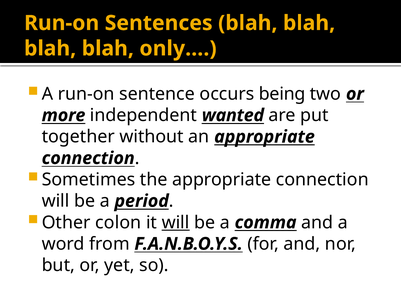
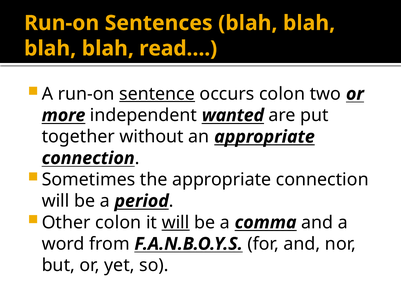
only…: only… -> read…
sentence underline: none -> present
occurs being: being -> colon
